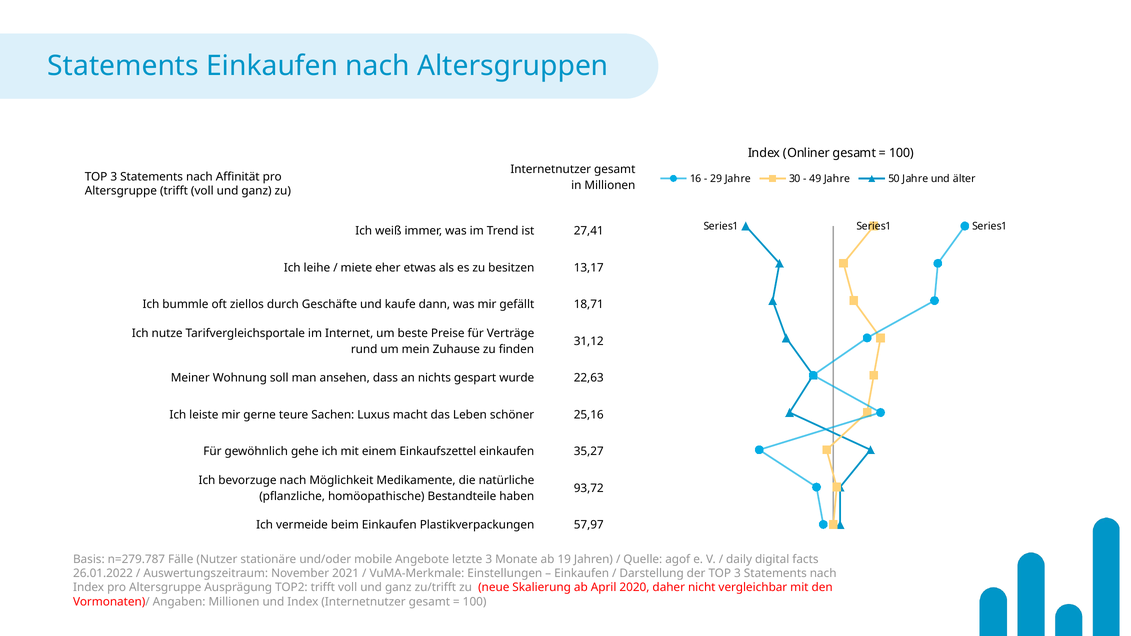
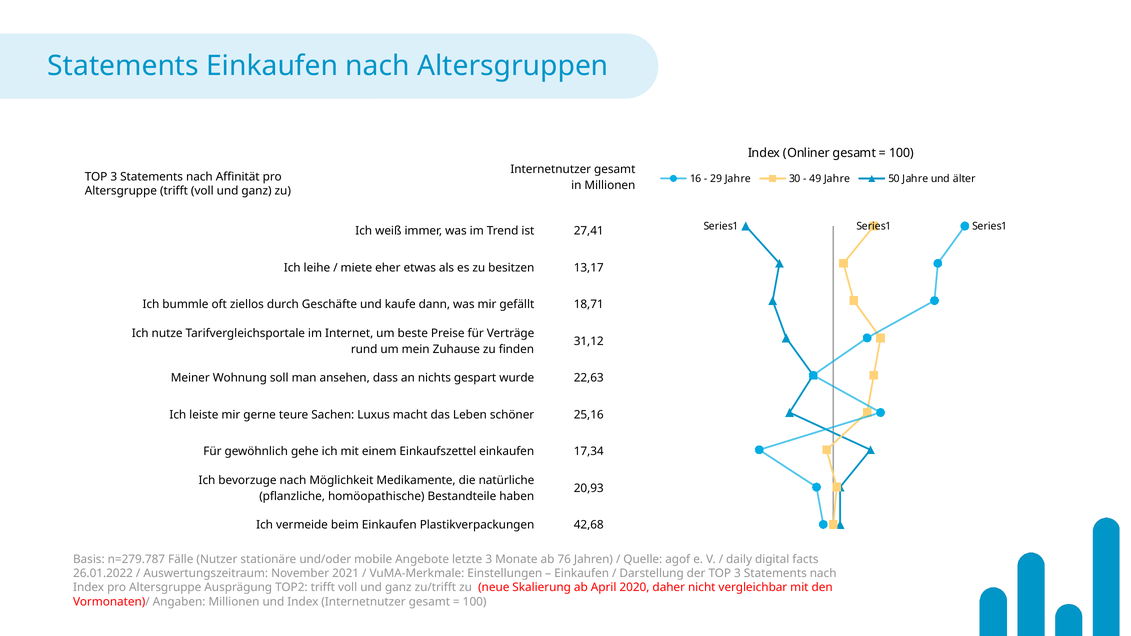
35,27: 35,27 -> 17,34
93,72: 93,72 -> 20,93
57,97: 57,97 -> 42,68
19: 19 -> 76
